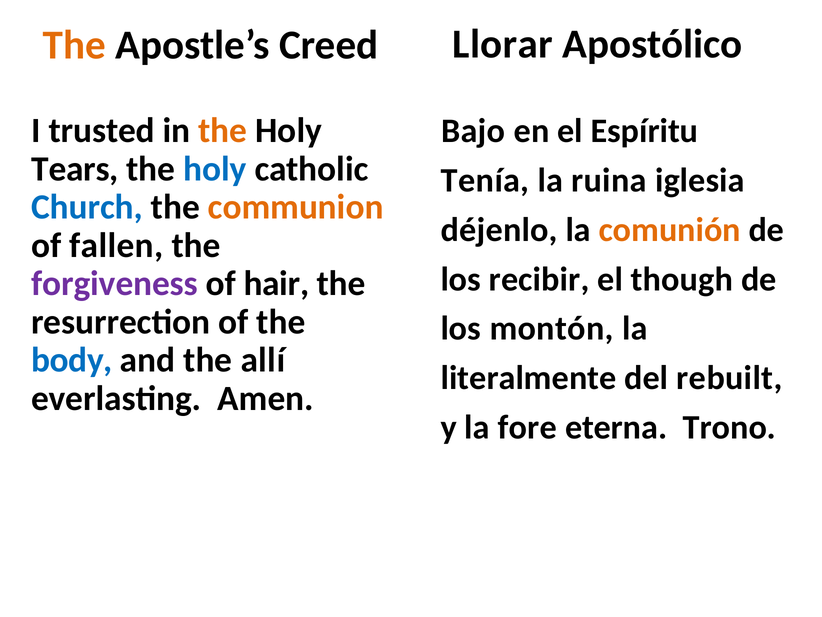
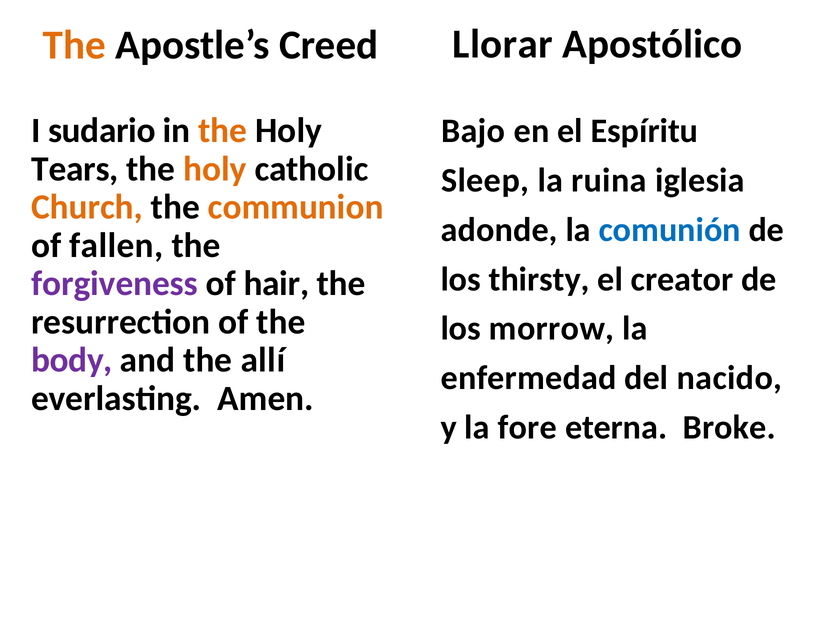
trusted: trusted -> sudario
holy at (215, 169) colour: blue -> orange
Tenía: Tenía -> Sleep
Church colour: blue -> orange
déjenlo: déjenlo -> adonde
comunión colour: orange -> blue
recibir: recibir -> thirsty
though: though -> creator
montón: montón -> morrow
body colour: blue -> purple
literalmente: literalmente -> enfermedad
rebuilt: rebuilt -> nacido
Trono: Trono -> Broke
